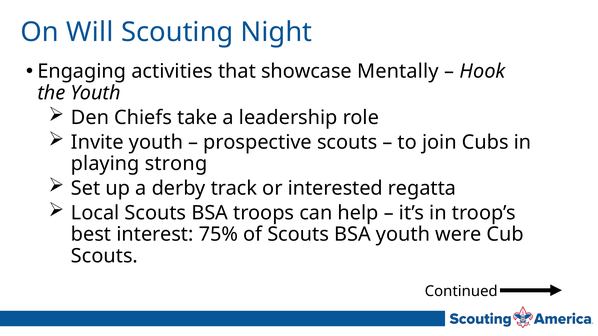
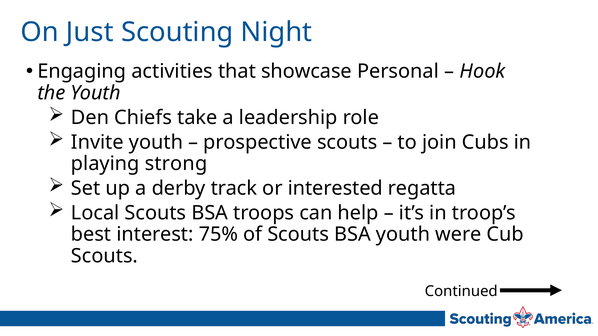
Will: Will -> Just
Mentally: Mentally -> Personal
